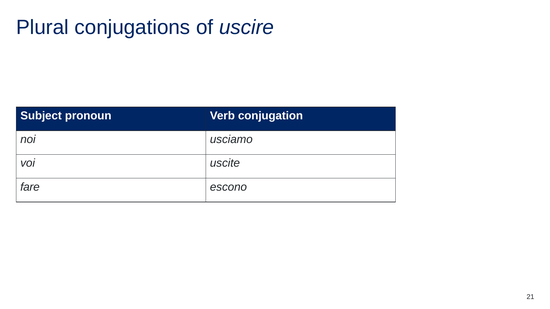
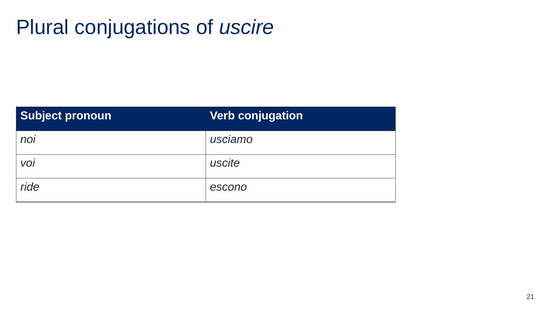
fare: fare -> ride
